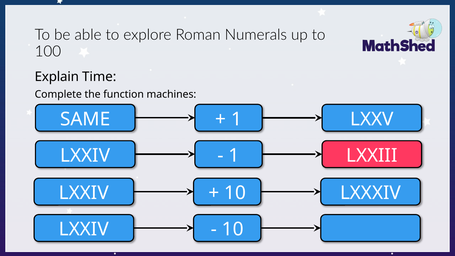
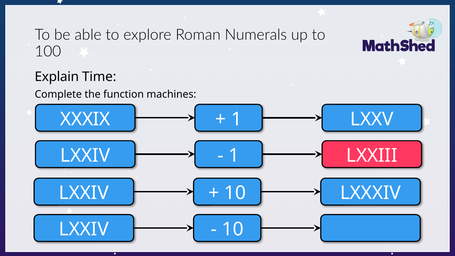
SAME: SAME -> XXXIX
